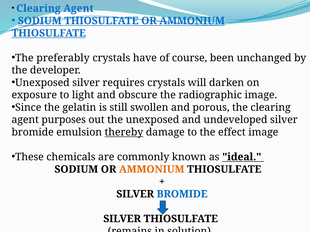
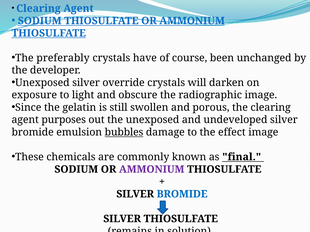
requires: requires -> override
thereby: thereby -> bubbles
ideal: ideal -> final
AMMONIUM at (152, 170) colour: orange -> purple
